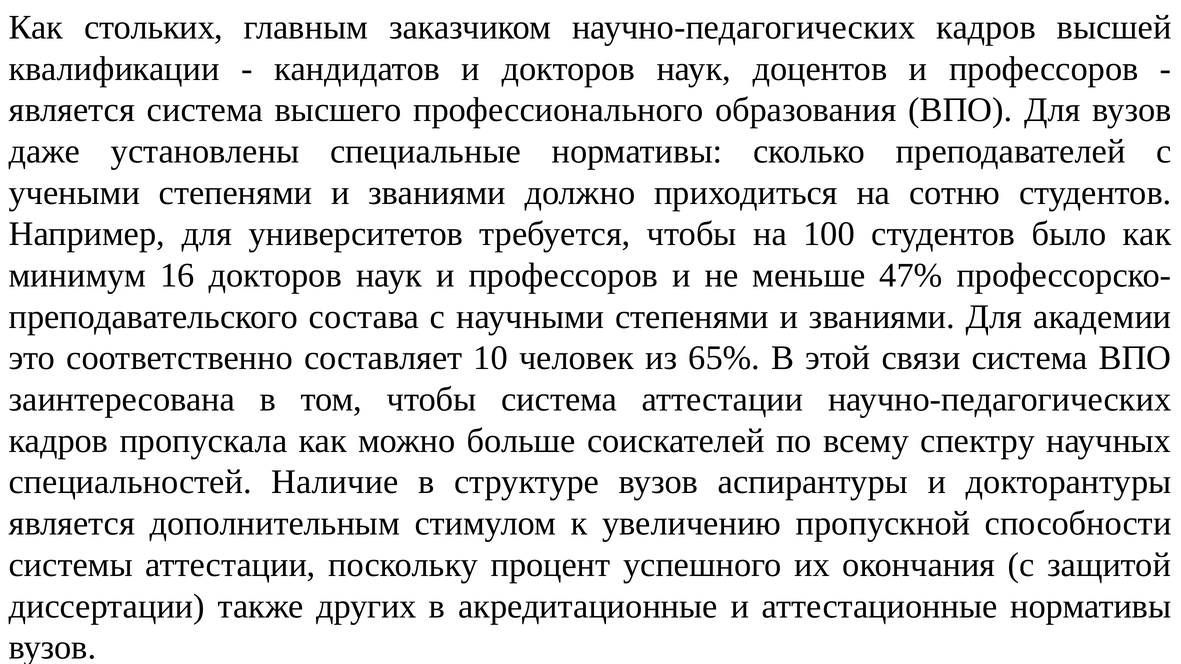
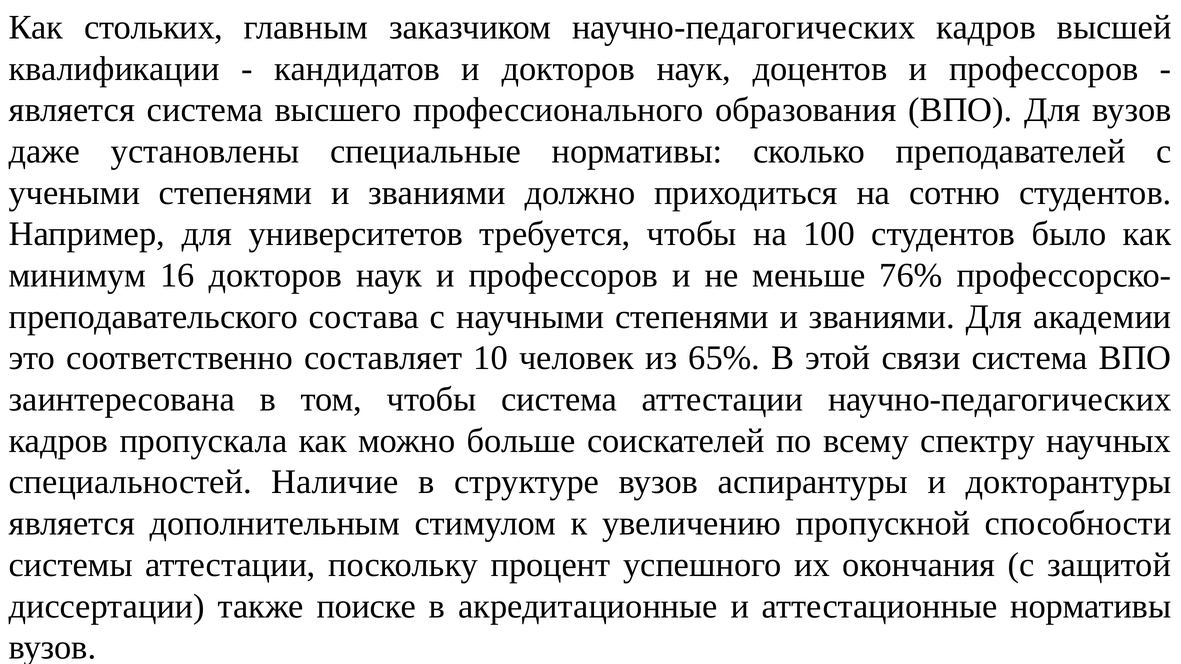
47%: 47% -> 76%
других: других -> поиске
